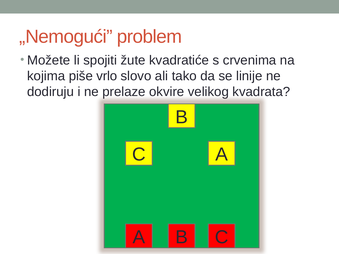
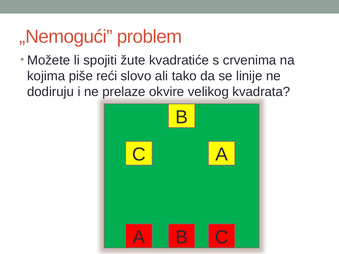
vrlo: vrlo -> reći
